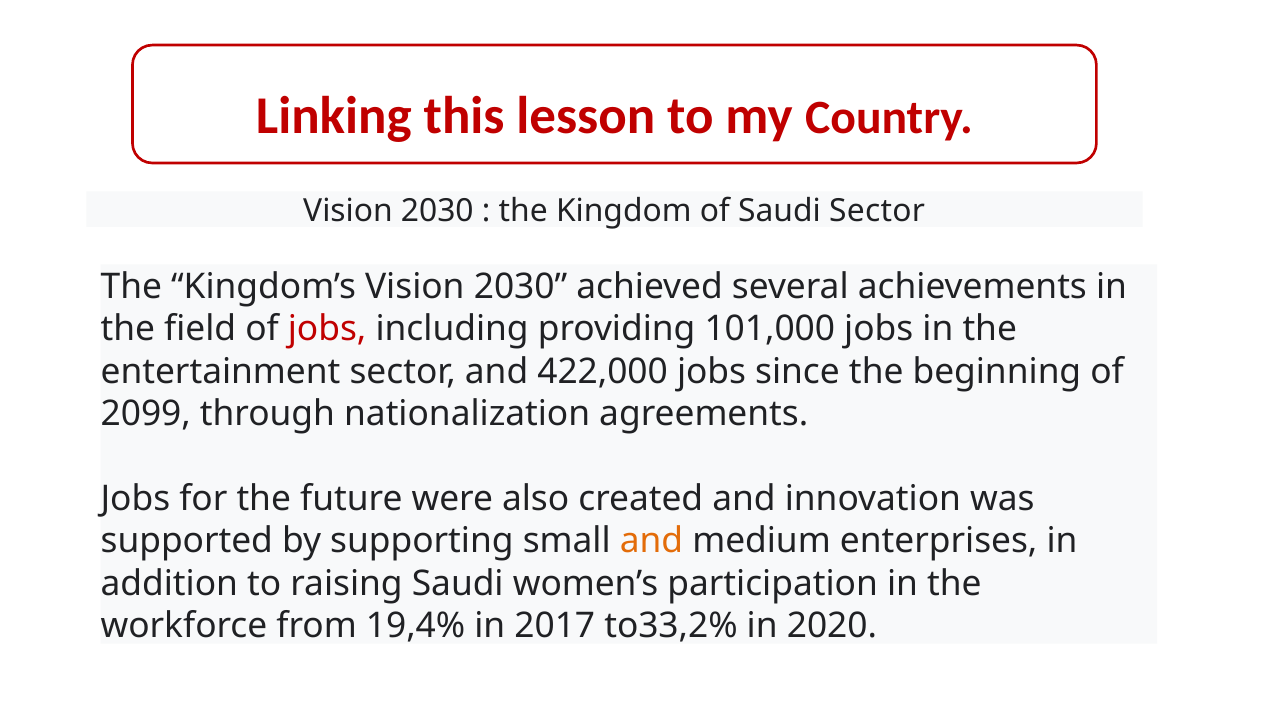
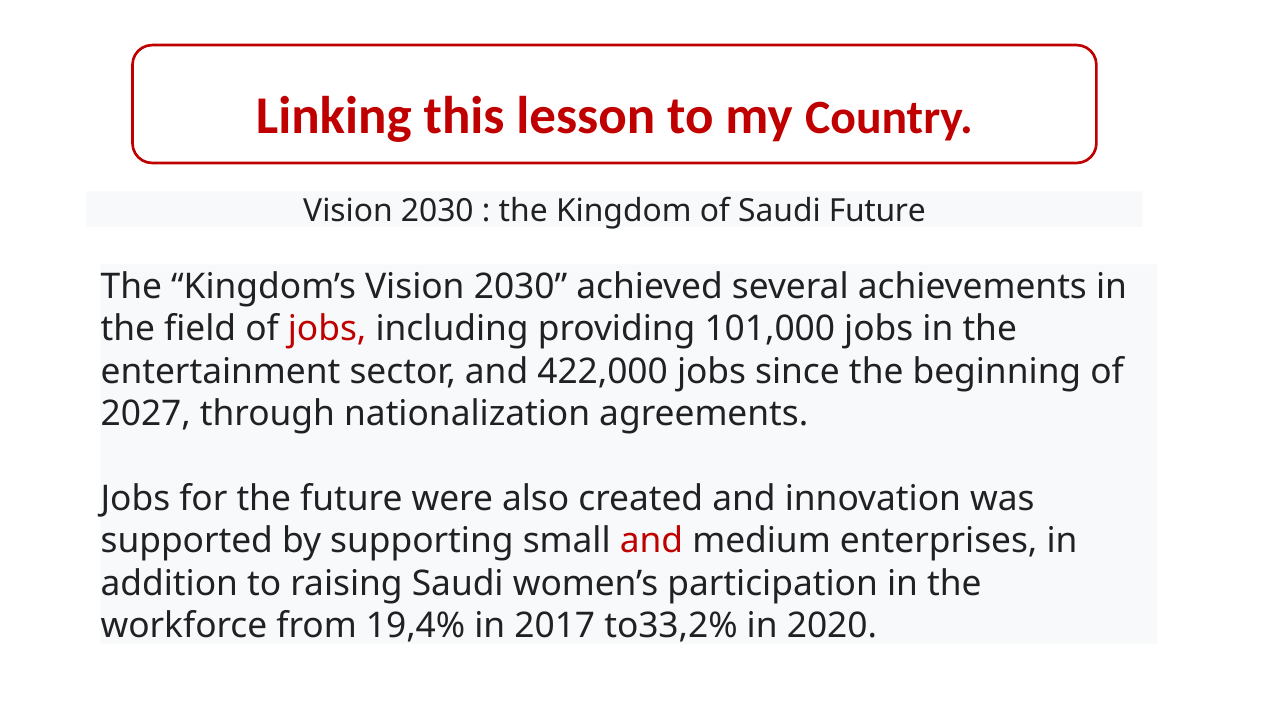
Saudi Sector: Sector -> Future
2099: 2099 -> 2027
and at (652, 541) colour: orange -> red
